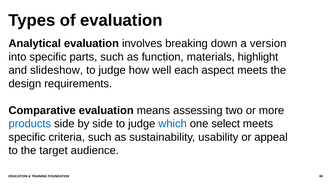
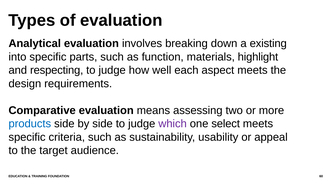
version: version -> existing
slideshow: slideshow -> respecting
which colour: blue -> purple
